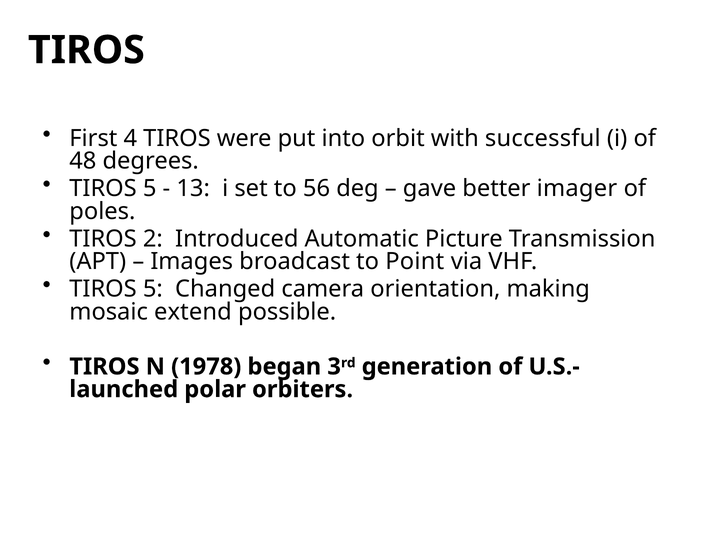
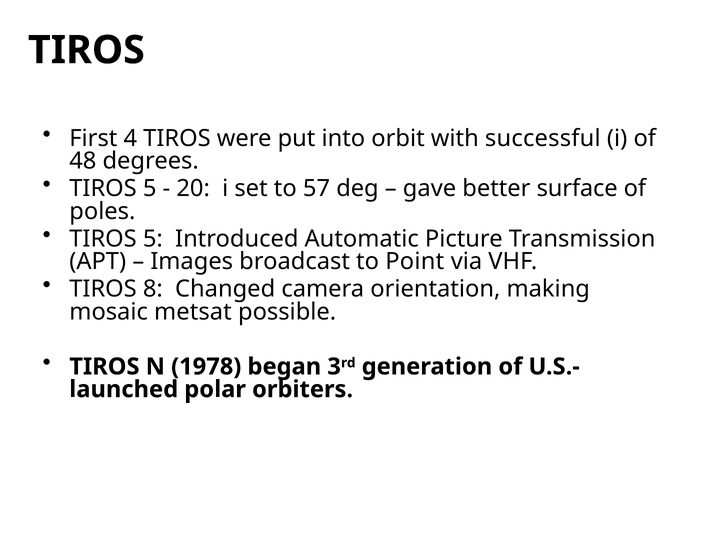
13: 13 -> 20
56: 56 -> 57
imager: imager -> surface
2 at (153, 239): 2 -> 5
5 at (153, 289): 5 -> 8
extend: extend -> metsat
